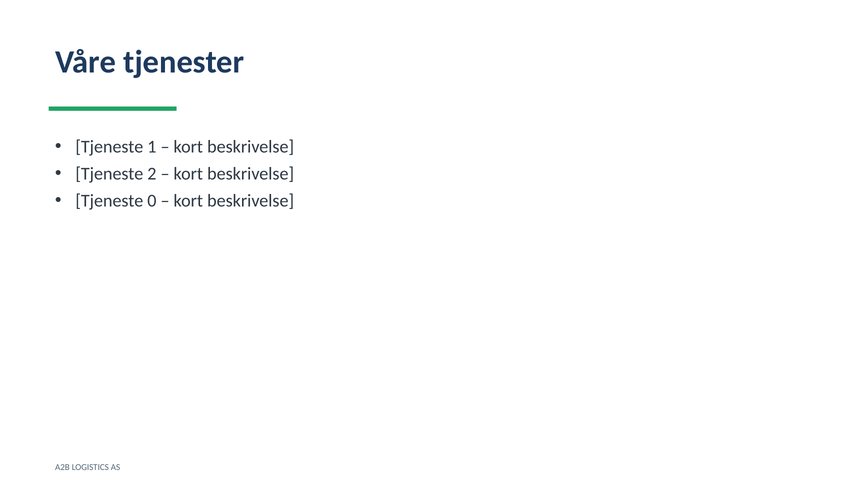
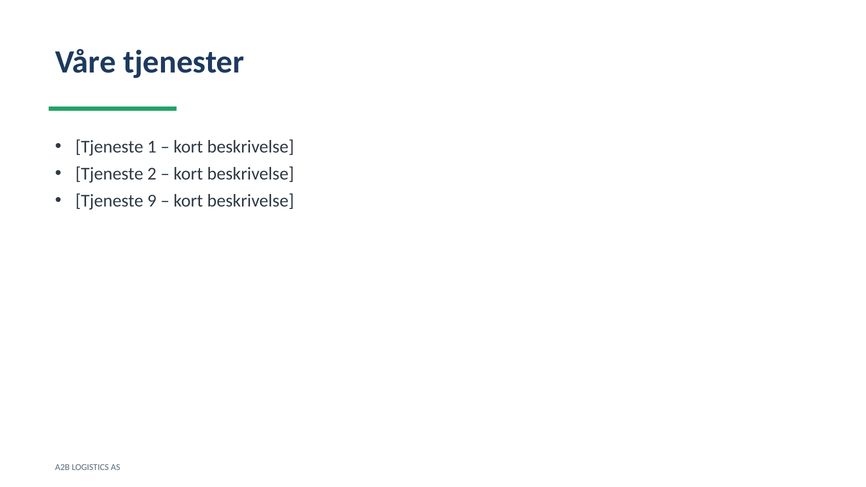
0: 0 -> 9
